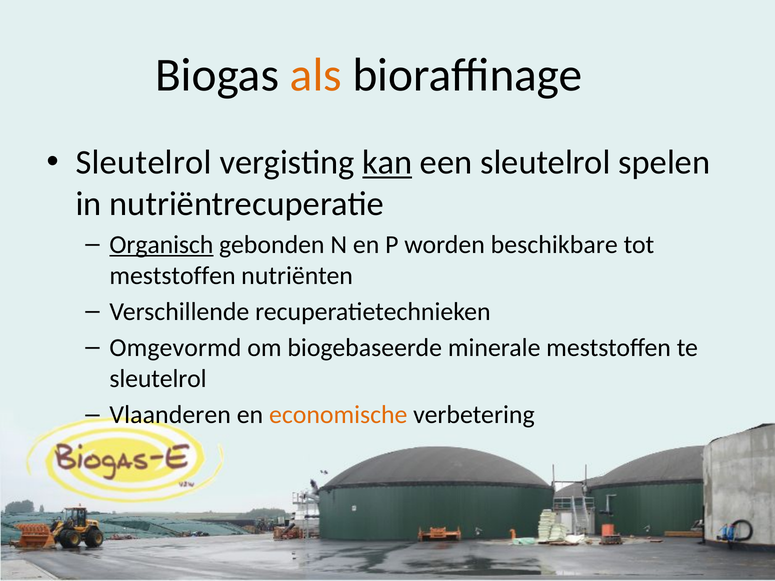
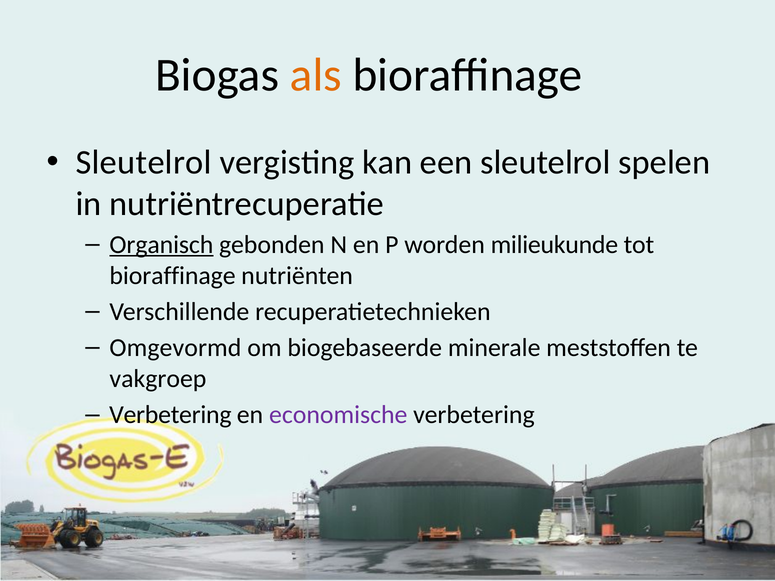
kan underline: present -> none
beschikbare: beschikbare -> milieukunde
meststoffen at (173, 276): meststoffen -> bioraffinage
sleutelrol at (158, 379): sleutelrol -> vakgroep
Vlaanderen at (170, 415): Vlaanderen -> Verbetering
economische colour: orange -> purple
